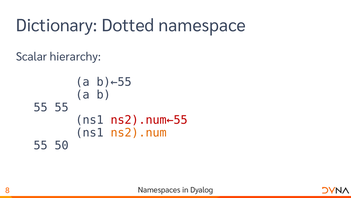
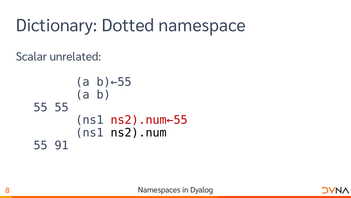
hierarchy: hierarchy -> unrelated
ns2).num colour: orange -> black
50: 50 -> 91
